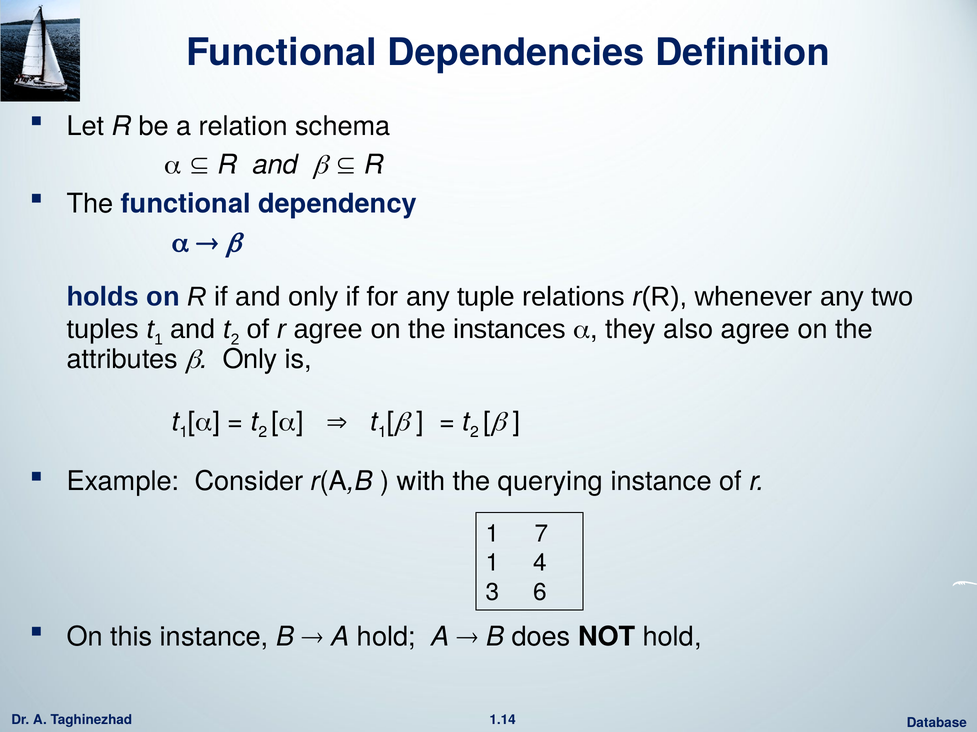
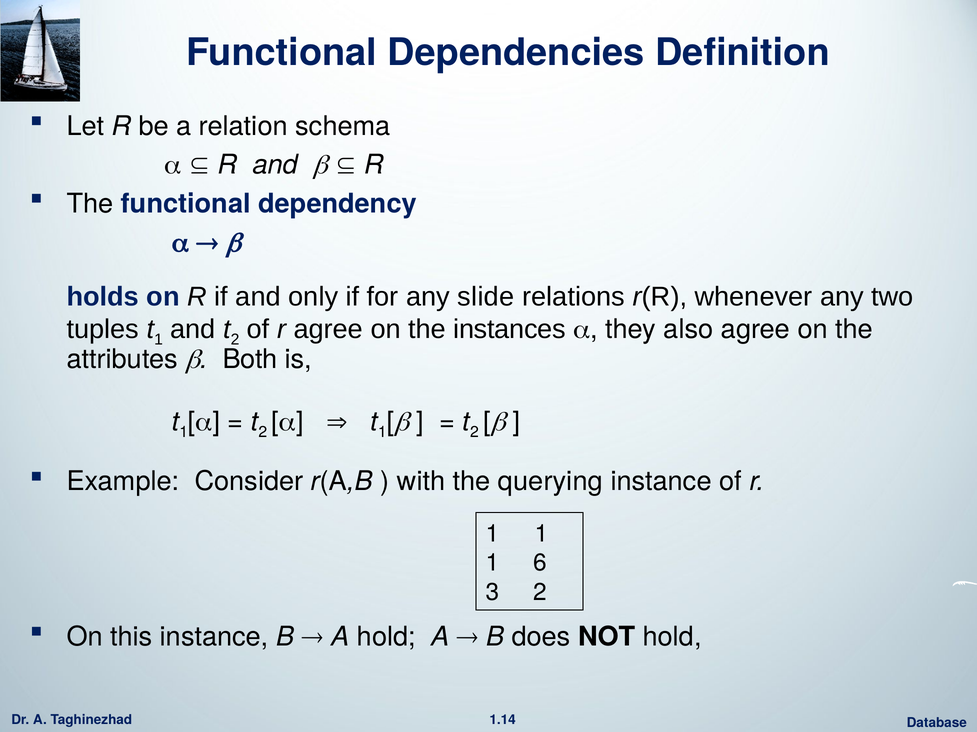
tuple: tuple -> slide
Only at (250, 360): Only -> Both
7 at (541, 534): 7 -> 1
4: 4 -> 6
3 6: 6 -> 2
